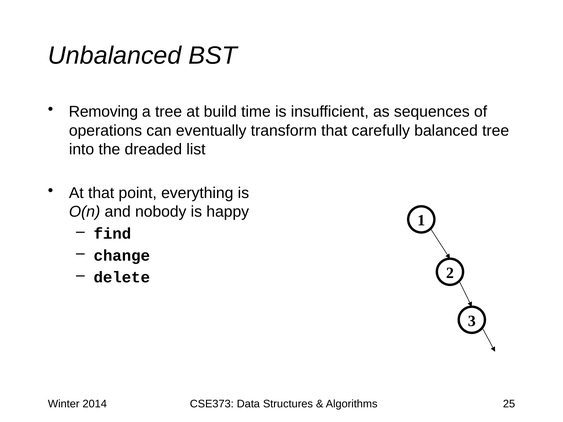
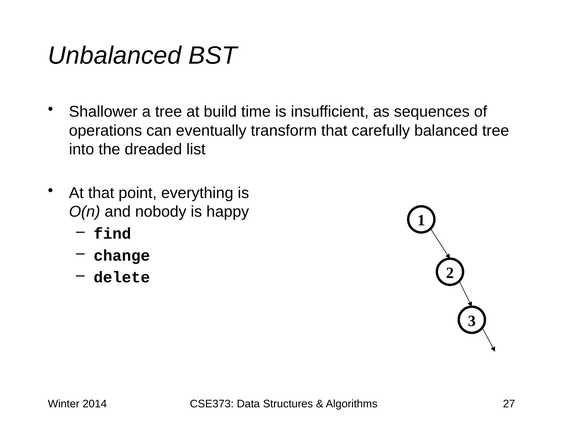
Removing: Removing -> Shallower
25: 25 -> 27
